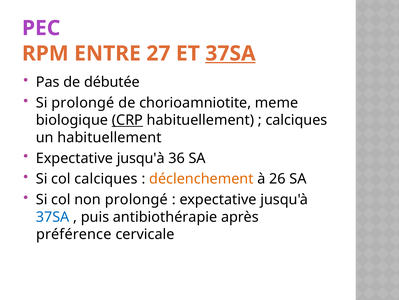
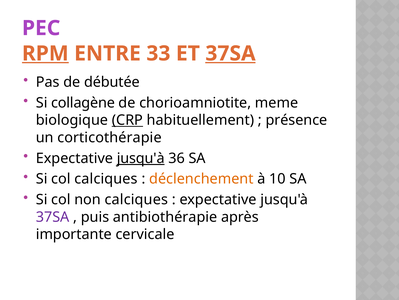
RPM underline: none -> present
27: 27 -> 33
Si prolongé: prolongé -> collagène
calciques at (296, 120): calciques -> présence
un habituellement: habituellement -> corticothérapie
jusqu'à at (141, 158) underline: none -> present
26: 26 -> 10
non prolongé: prolongé -> calciques
37SA at (53, 216) colour: blue -> purple
préférence: préférence -> importante
